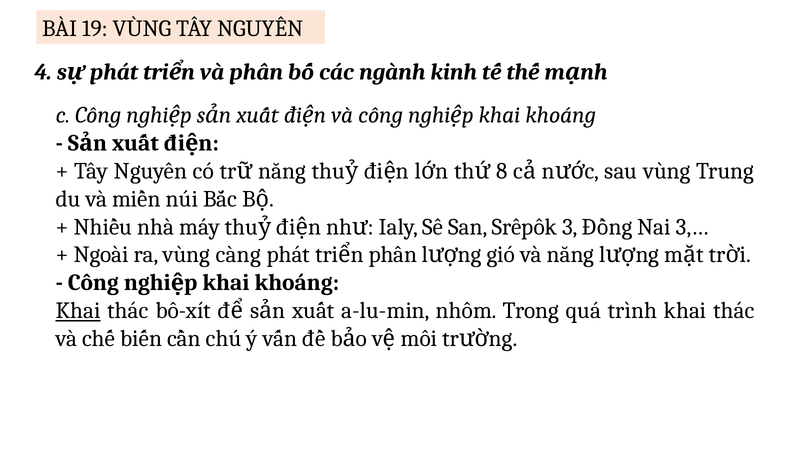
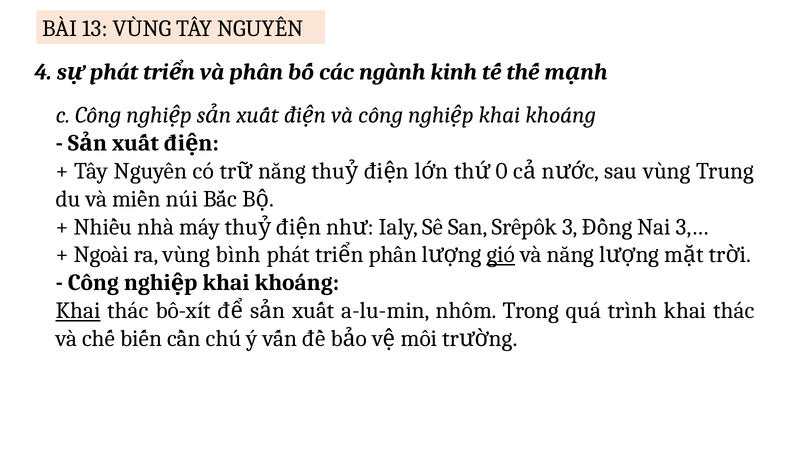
19: 19 -> 13
8: 8 -> 0
càng: càng -> bình
gió underline: none -> present
